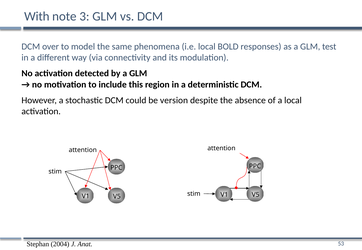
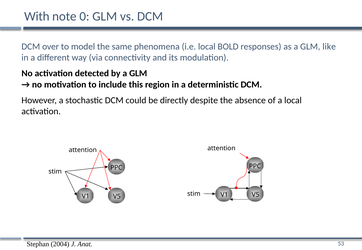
3: 3 -> 0
test: test -> like
version: version -> directly
